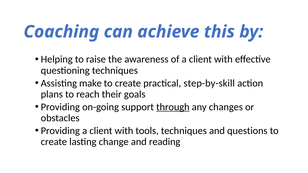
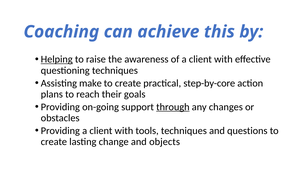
Helping underline: none -> present
step-by-skill: step-by-skill -> step-by-core
reading: reading -> objects
